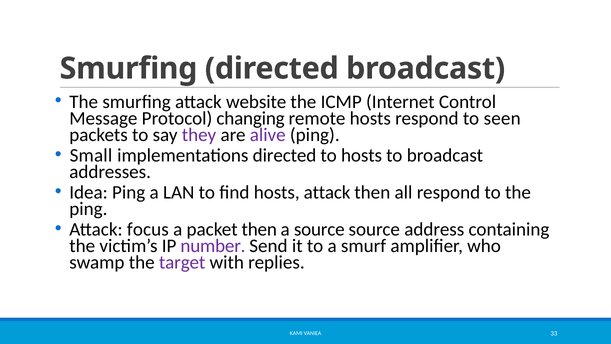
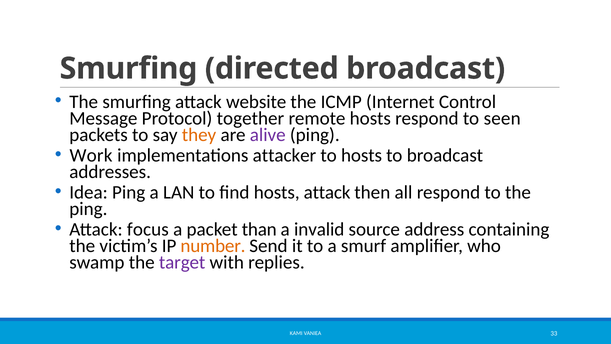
changing: changing -> together
they colour: purple -> orange
Small: Small -> Work
implementations directed: directed -> attacker
packet then: then -> than
a source: source -> invalid
number colour: purple -> orange
